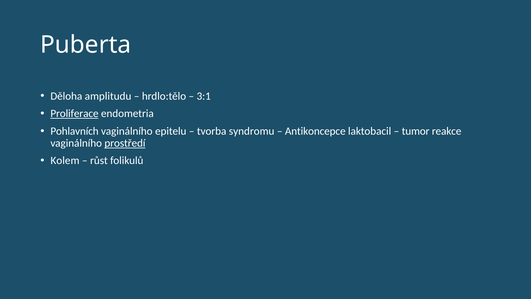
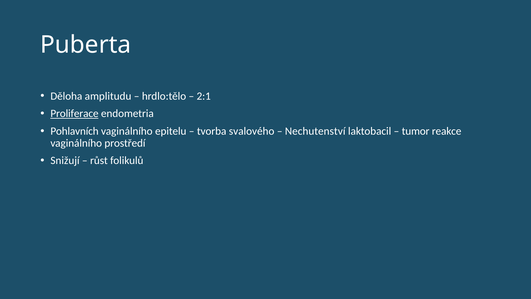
3:1: 3:1 -> 2:1
syndromu: syndromu -> svalového
Antikoncepce: Antikoncepce -> Nechutenství
prostředí underline: present -> none
Kolem: Kolem -> Snižují
